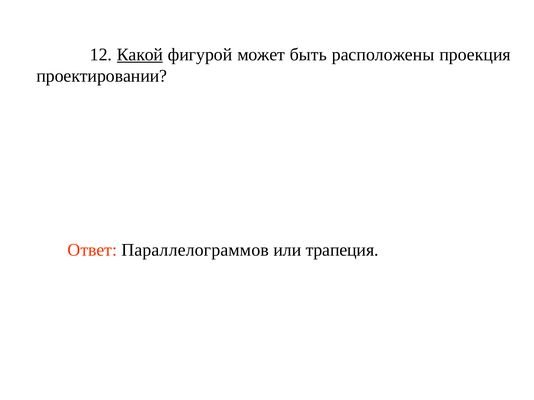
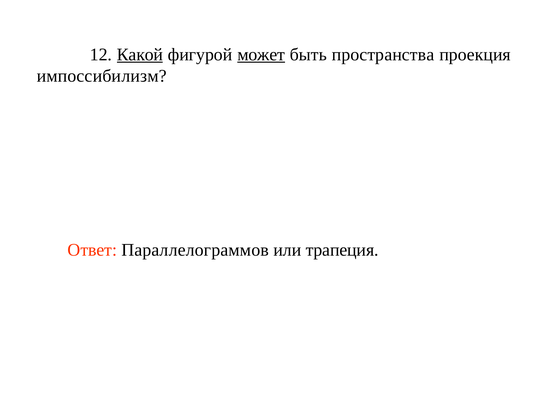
может underline: none -> present
расположены: расположены -> пространства
проектировании: проектировании -> импоссибилизм
